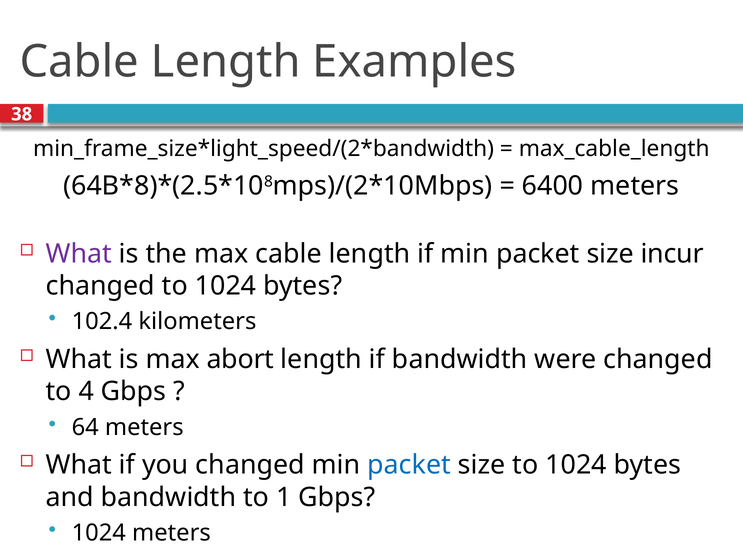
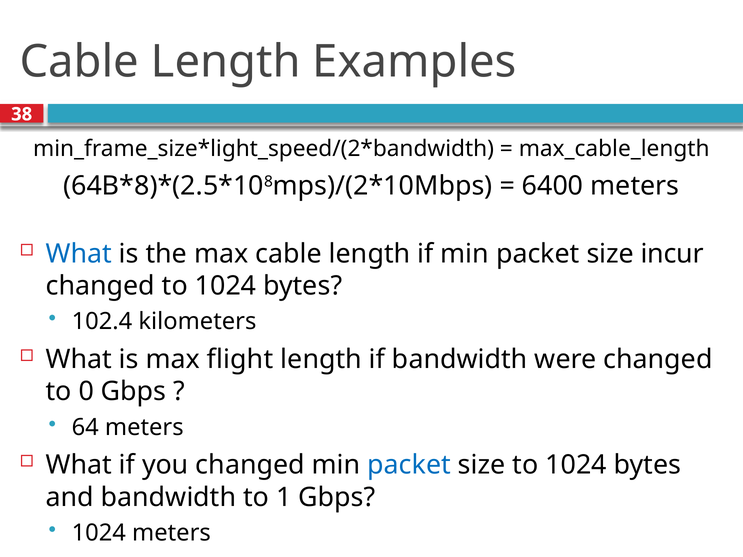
What at (79, 254) colour: purple -> blue
abort: abort -> flight
4: 4 -> 0
